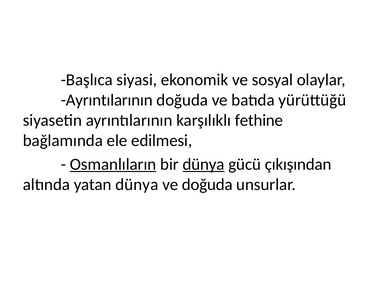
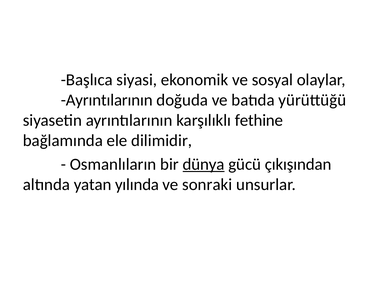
edilmesi: edilmesi -> dilimidir
Osmanlıların underline: present -> none
yatan dünya: dünya -> yılında
ve doğuda: doğuda -> sonraki
